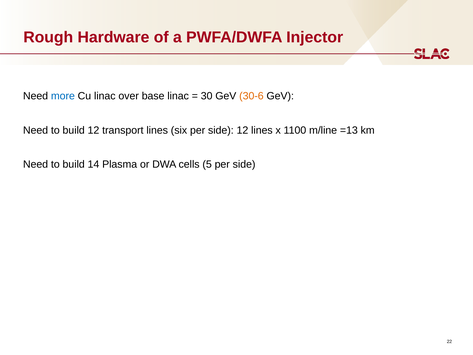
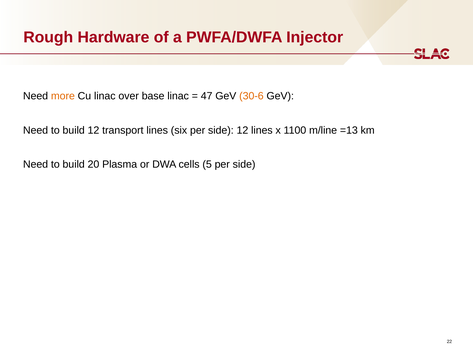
more colour: blue -> orange
30: 30 -> 47
14: 14 -> 20
